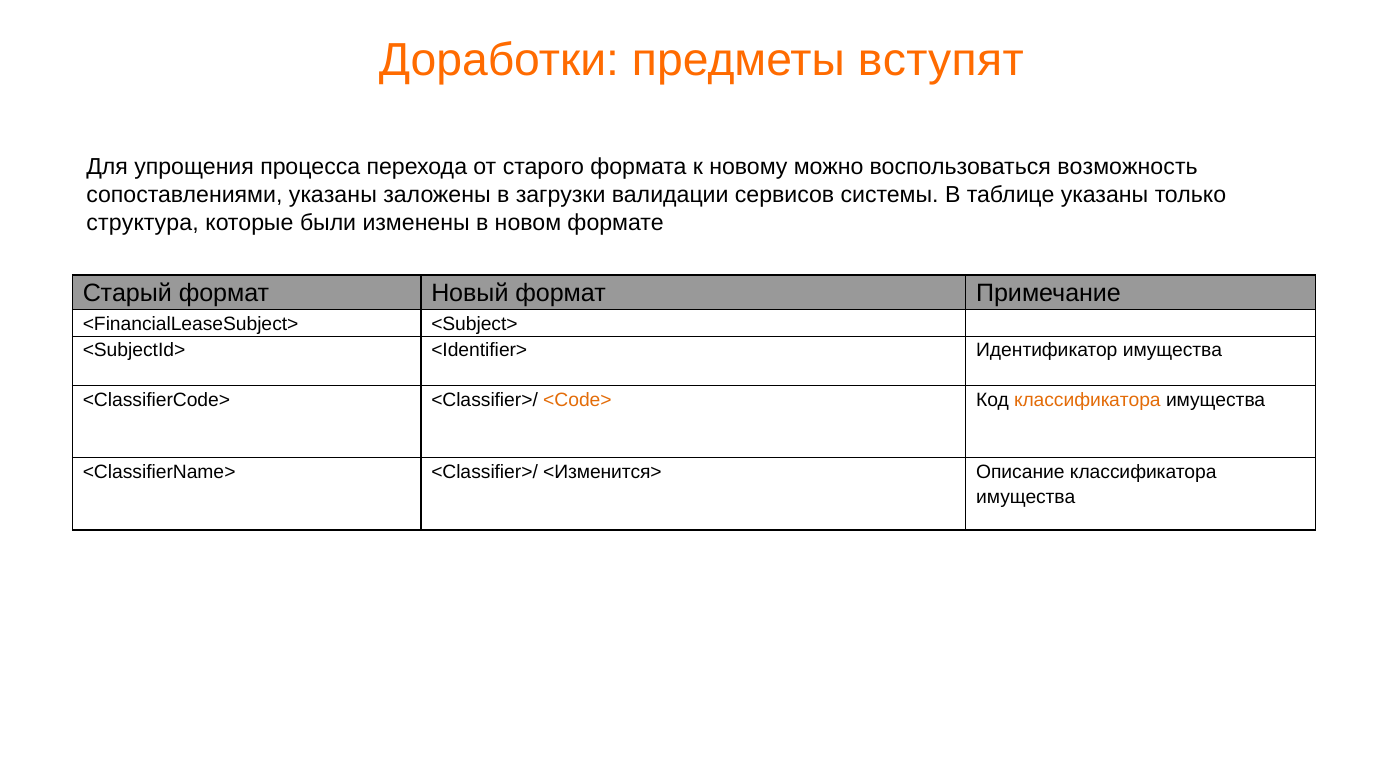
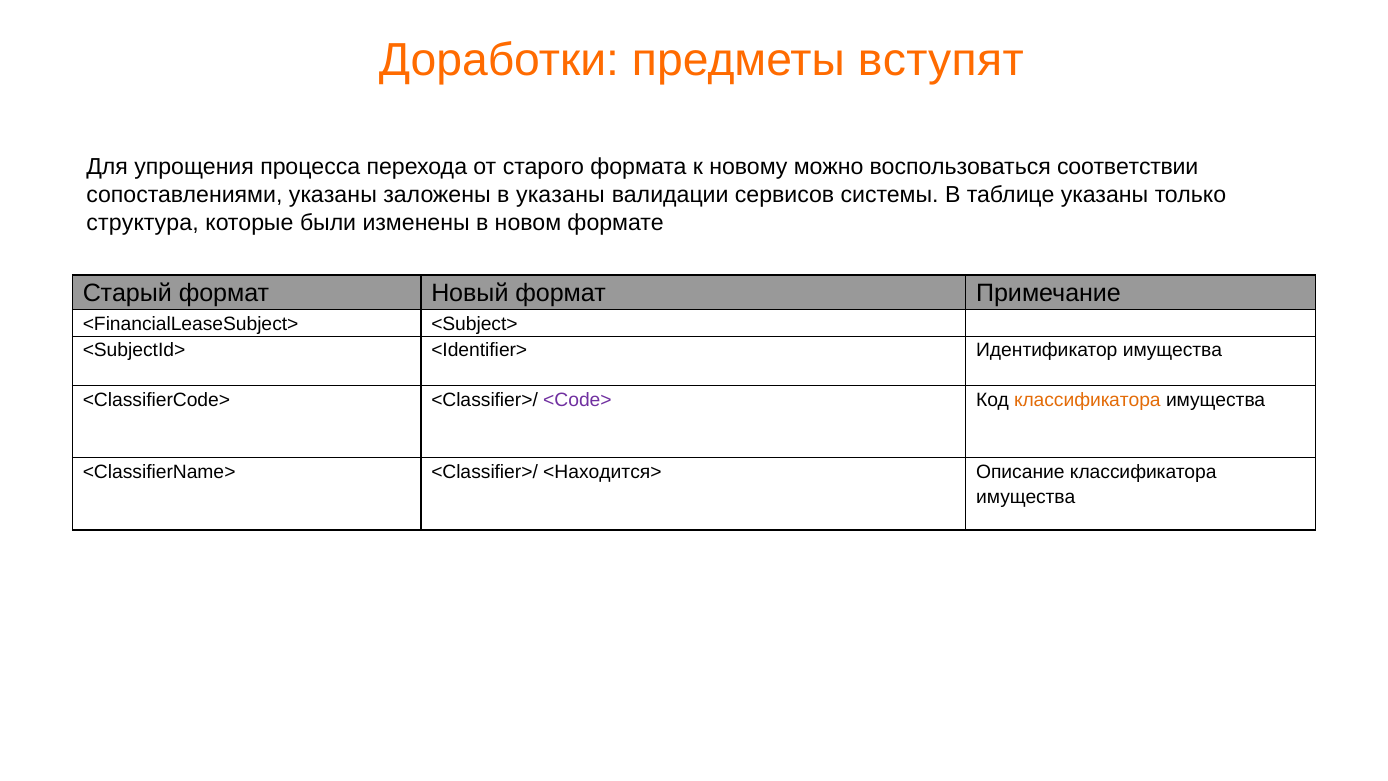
возможность: возможность -> соответствии
в загрузки: загрузки -> указаны
<Code> colour: orange -> purple
<Изменится>: <Изменится> -> <Находится>
